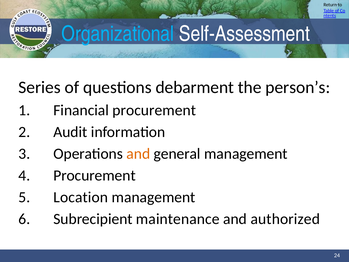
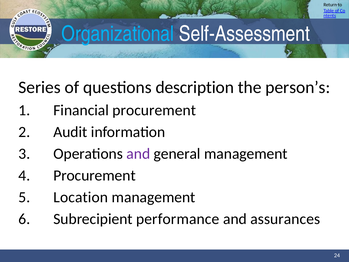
debarment: debarment -> description
and at (138, 154) colour: orange -> purple
maintenance: maintenance -> performance
authorized: authorized -> assurances
